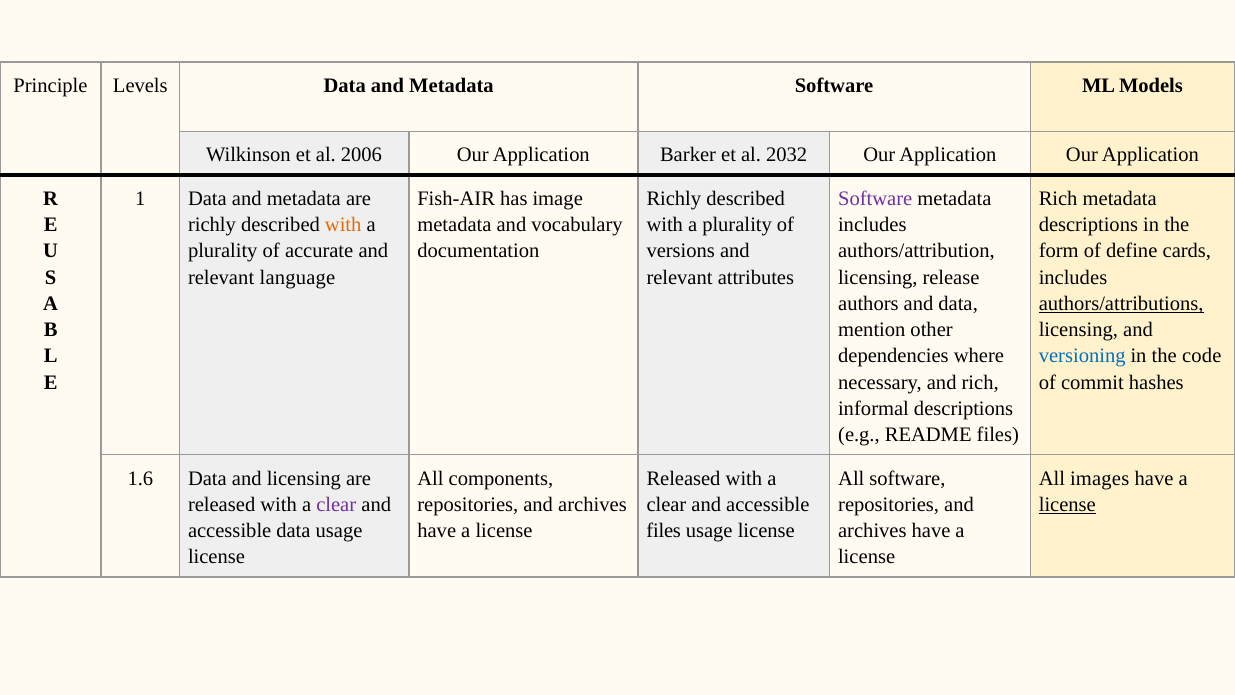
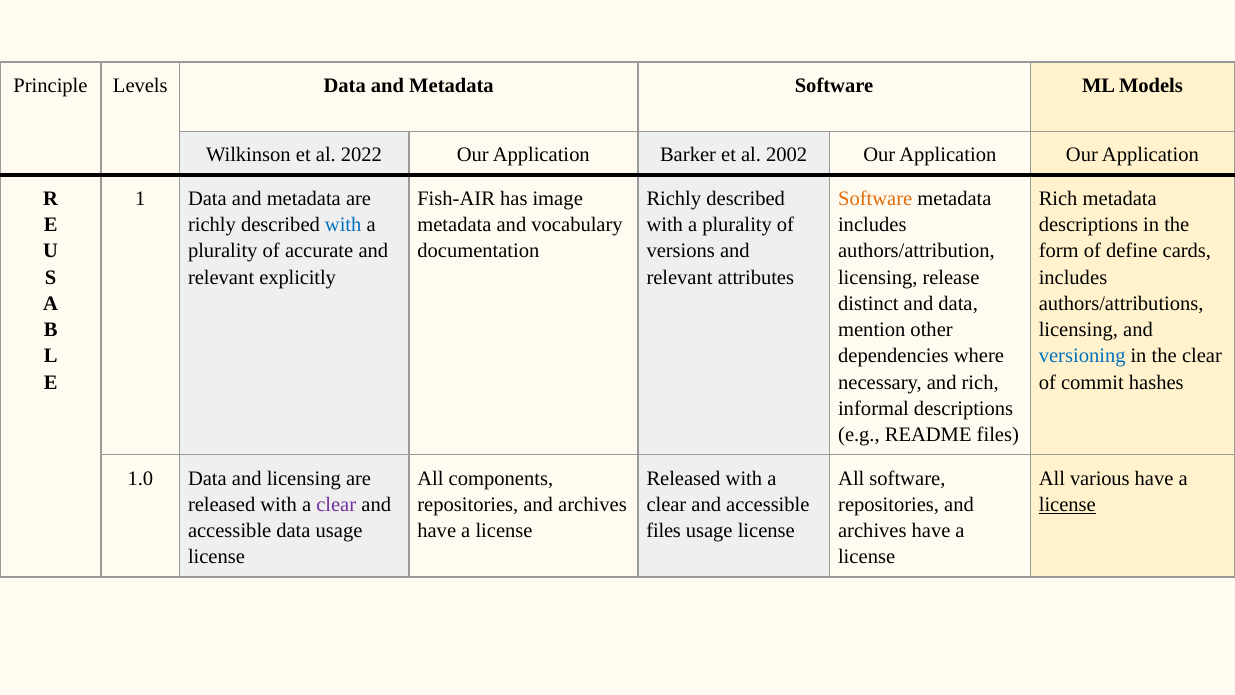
2006: 2006 -> 2022
2032: 2032 -> 2002
Software at (875, 198) colour: purple -> orange
with at (343, 225) colour: orange -> blue
language: language -> explicitly
authors: authors -> distinct
authors/attributions underline: present -> none
the code: code -> clear
1.6: 1.6 -> 1.0
images: images -> various
